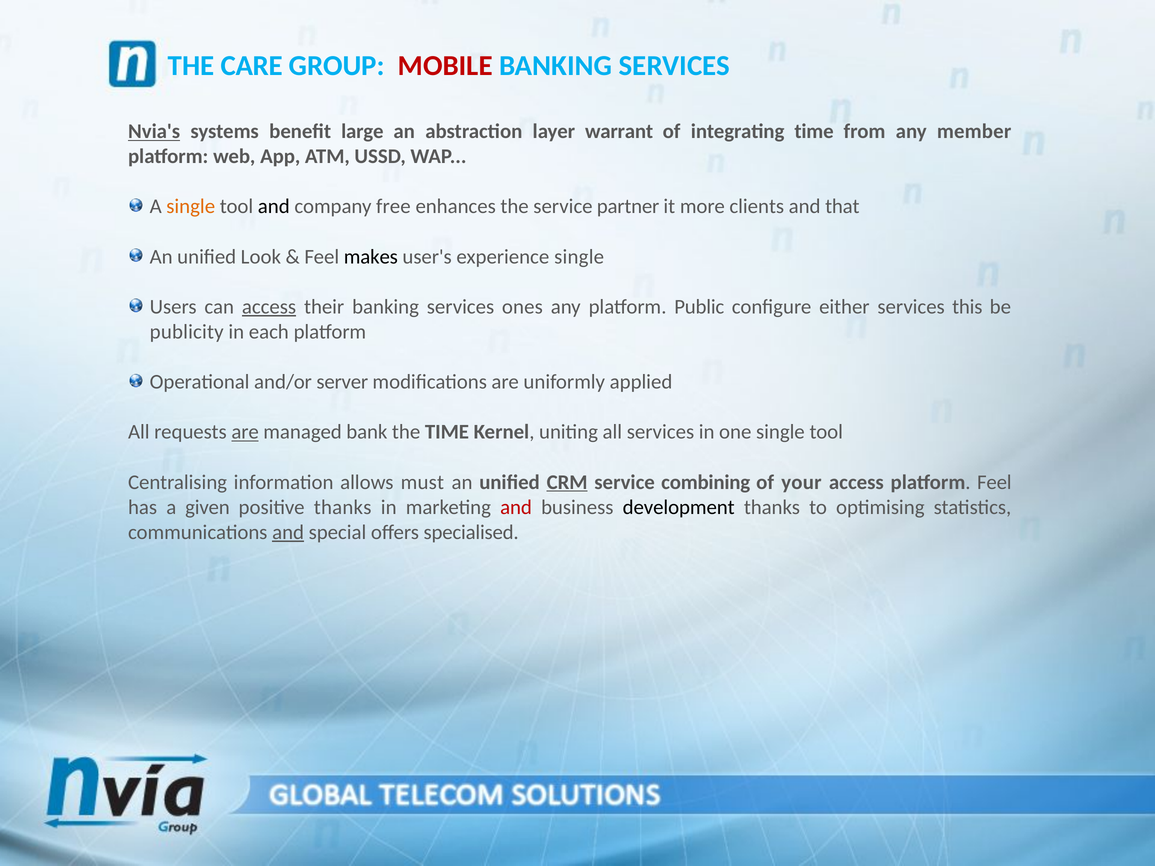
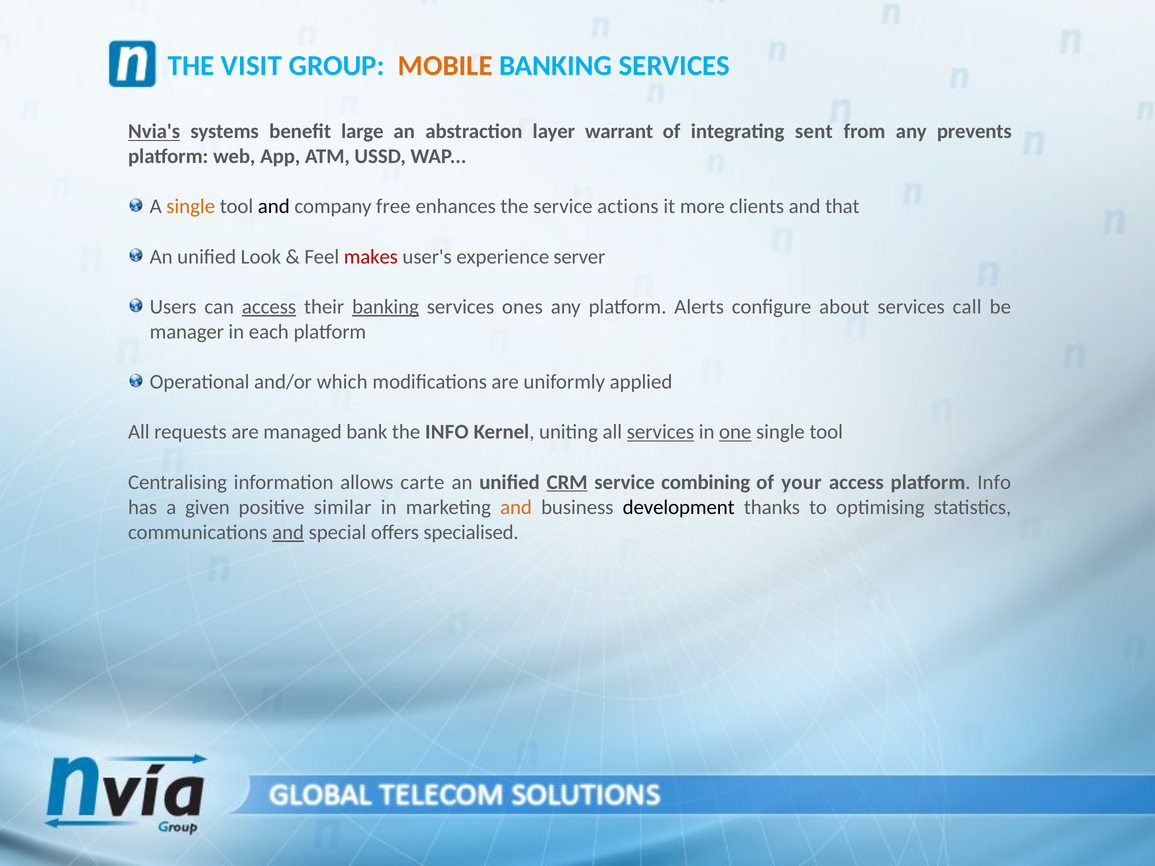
CARE: CARE -> VISIT
MOBILE colour: red -> orange
integrating time: time -> sent
member: member -> prevents
partner: partner -> actions
makes colour: black -> red
experience single: single -> server
banking at (386, 307) underline: none -> present
Public: Public -> Alerts
either: either -> about
this: this -> call
publicity: publicity -> manager
server: server -> which
are at (245, 432) underline: present -> none
the TIME: TIME -> INFO
services at (660, 432) underline: none -> present
one underline: none -> present
must: must -> carte
platform Feel: Feel -> Info
positive thanks: thanks -> similar
and at (516, 507) colour: red -> orange
